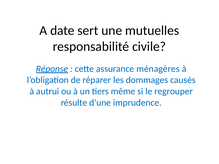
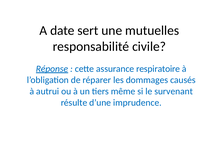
ménagères: ménagères -> respiratoire
regrouper: regrouper -> survenant
